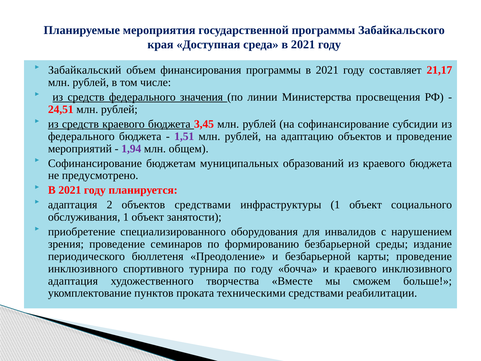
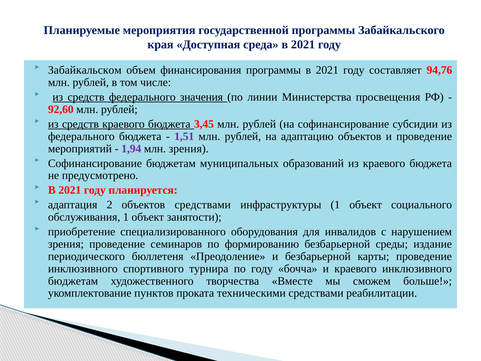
Забайкальский: Забайкальский -> Забайкальском
21,17: 21,17 -> 94,76
24,51: 24,51 -> 92,60
млн общем: общем -> зрения
адаптация at (73, 281): адаптация -> бюджетам
